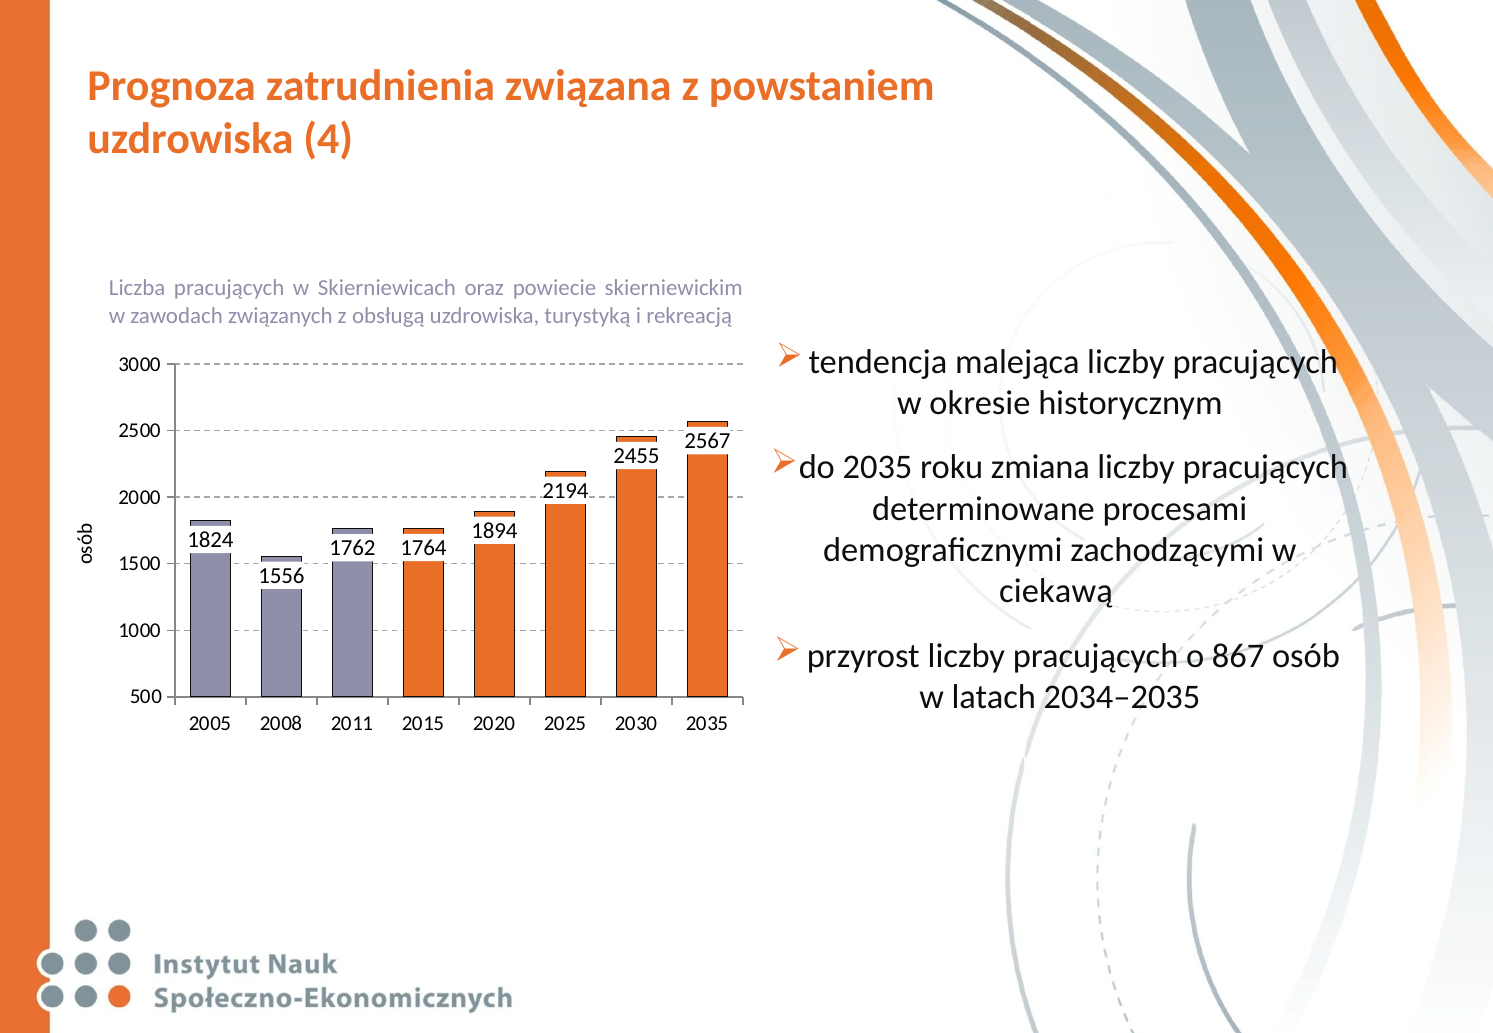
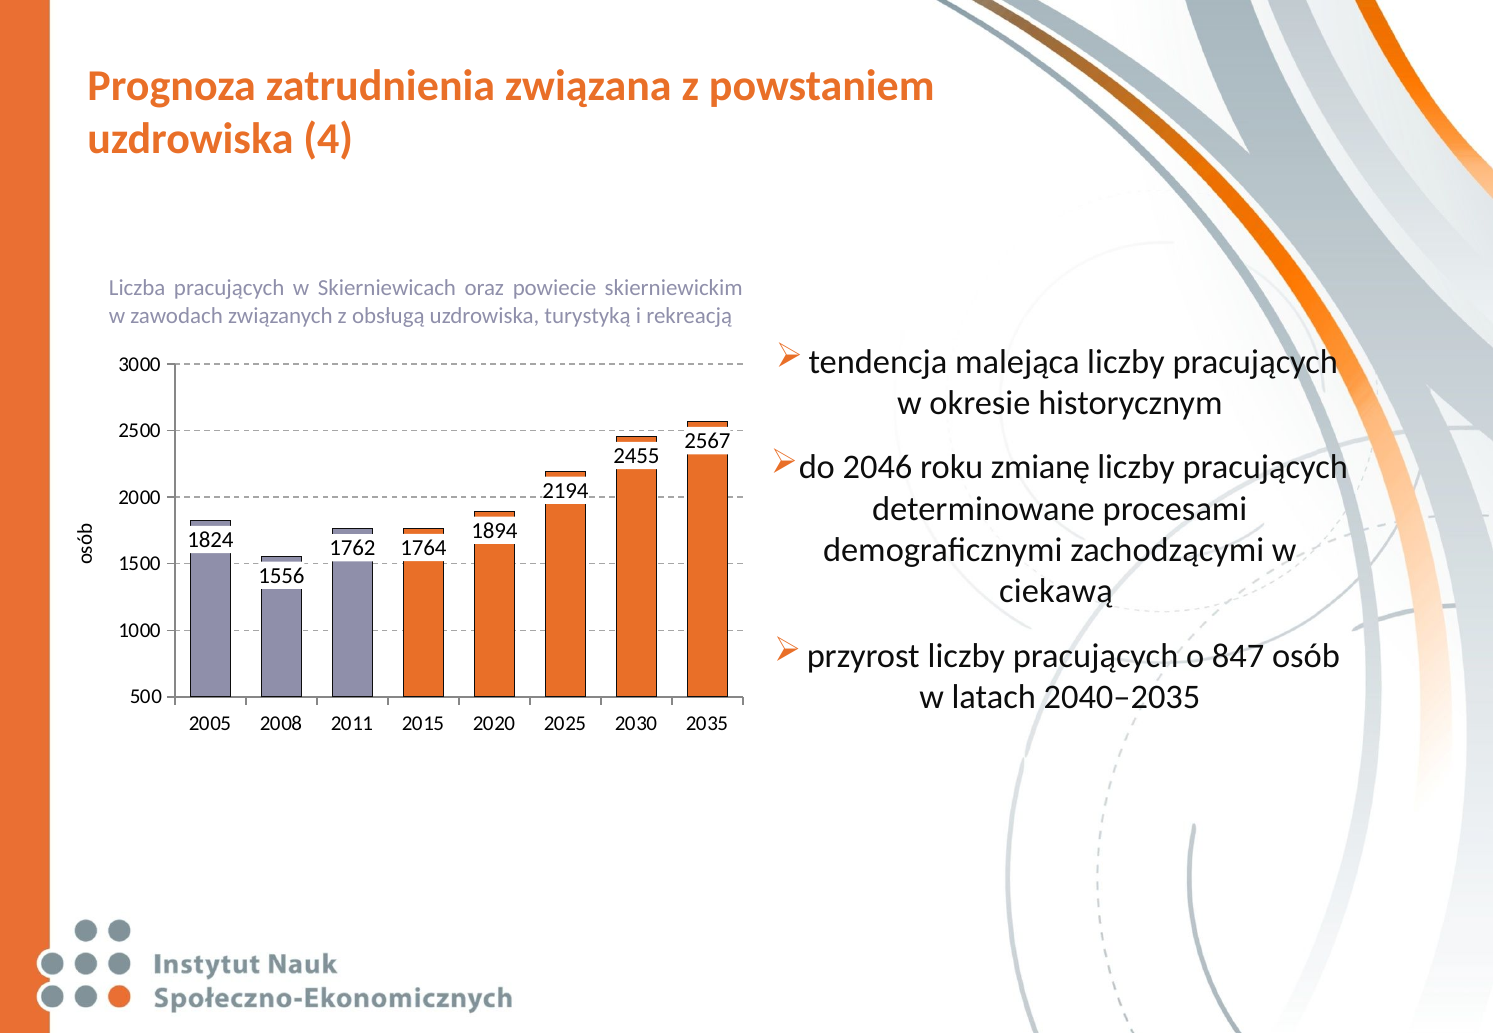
do 2035: 2035 -> 2046
zmiana: zmiana -> zmianę
867: 867 -> 847
2034–2035: 2034–2035 -> 2040–2035
